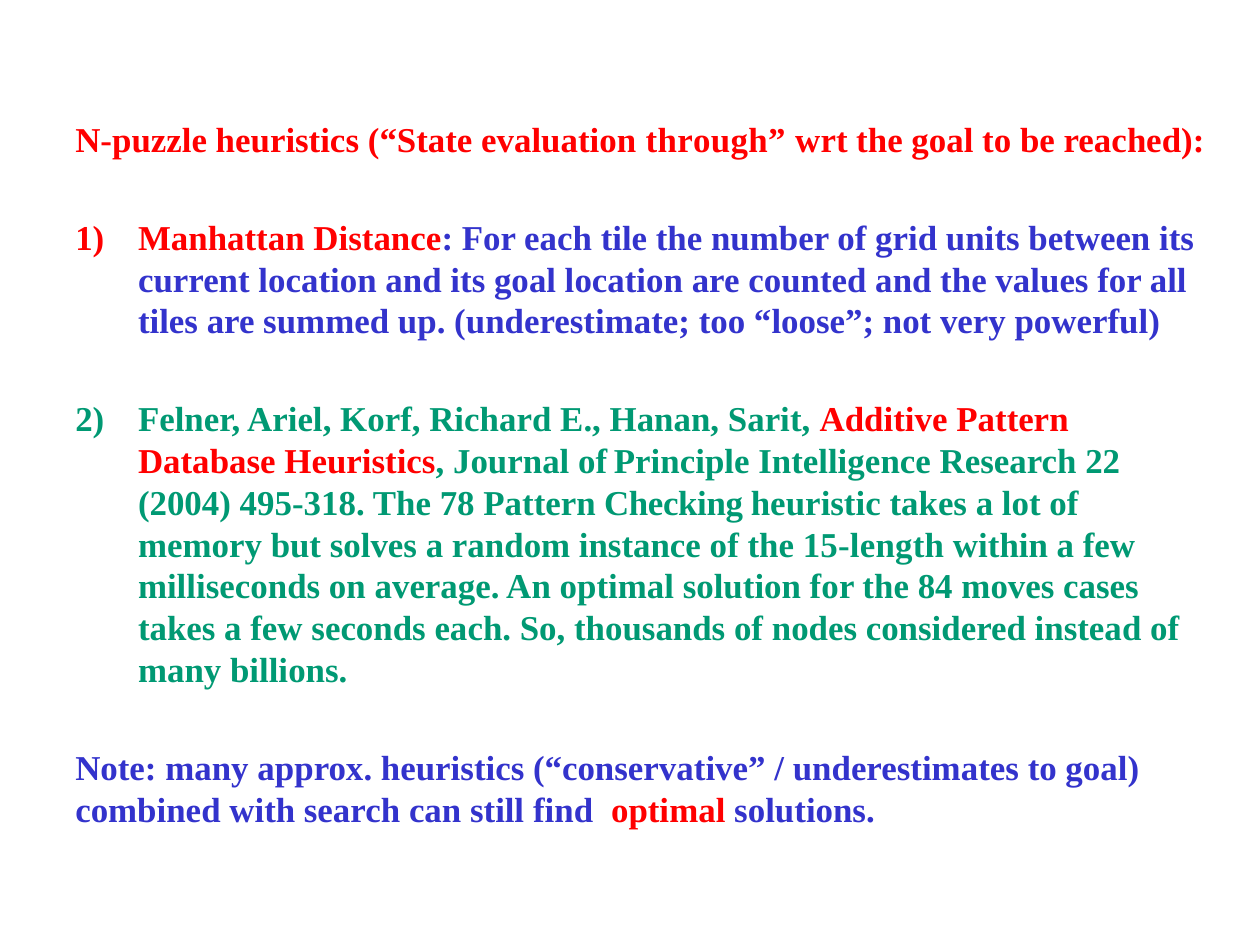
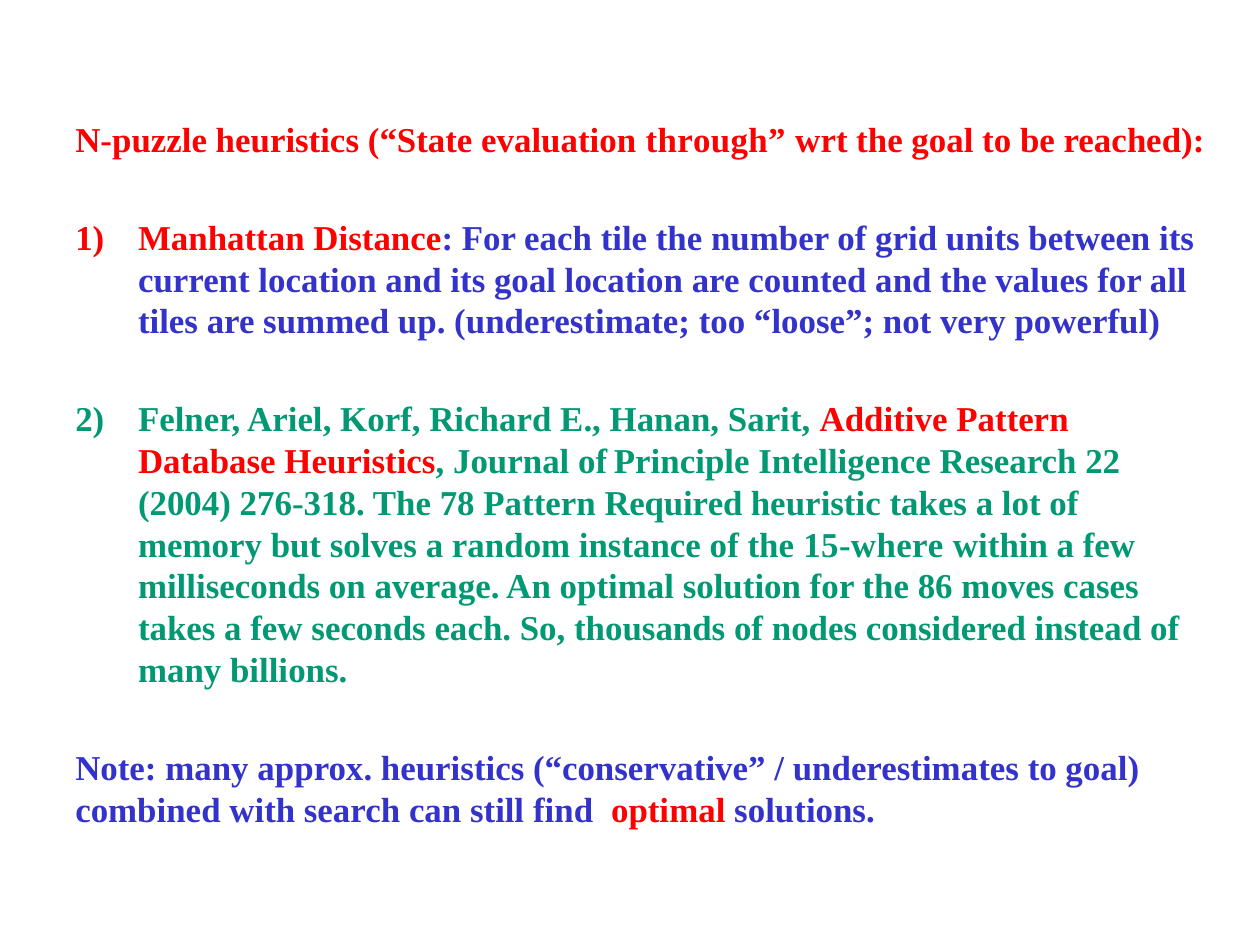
495-318: 495-318 -> 276-318
Checking: Checking -> Required
15-length: 15-length -> 15-where
84: 84 -> 86
